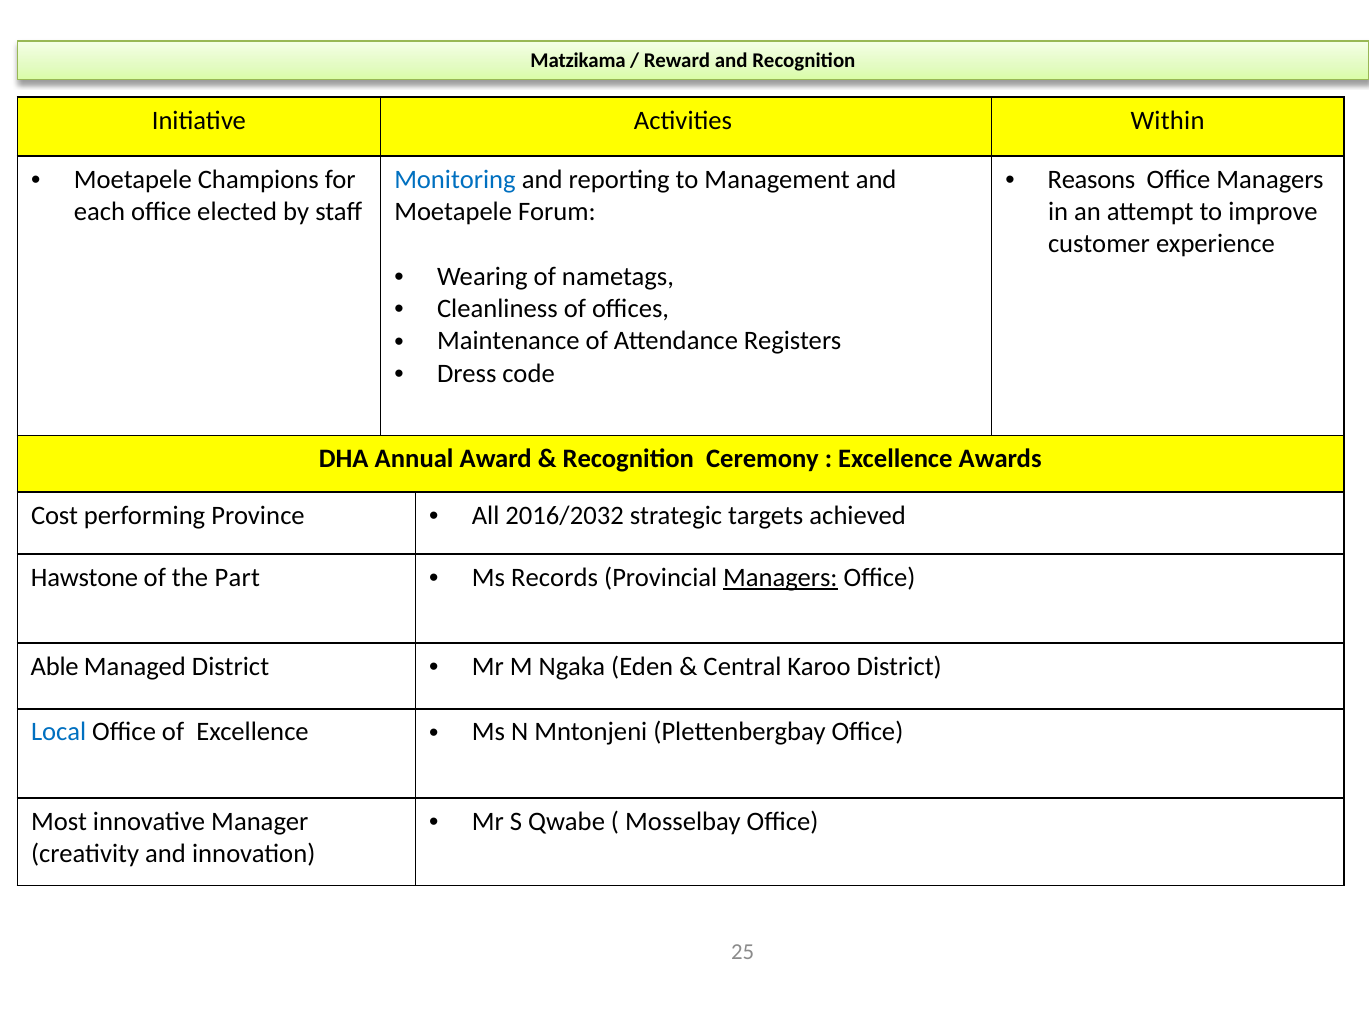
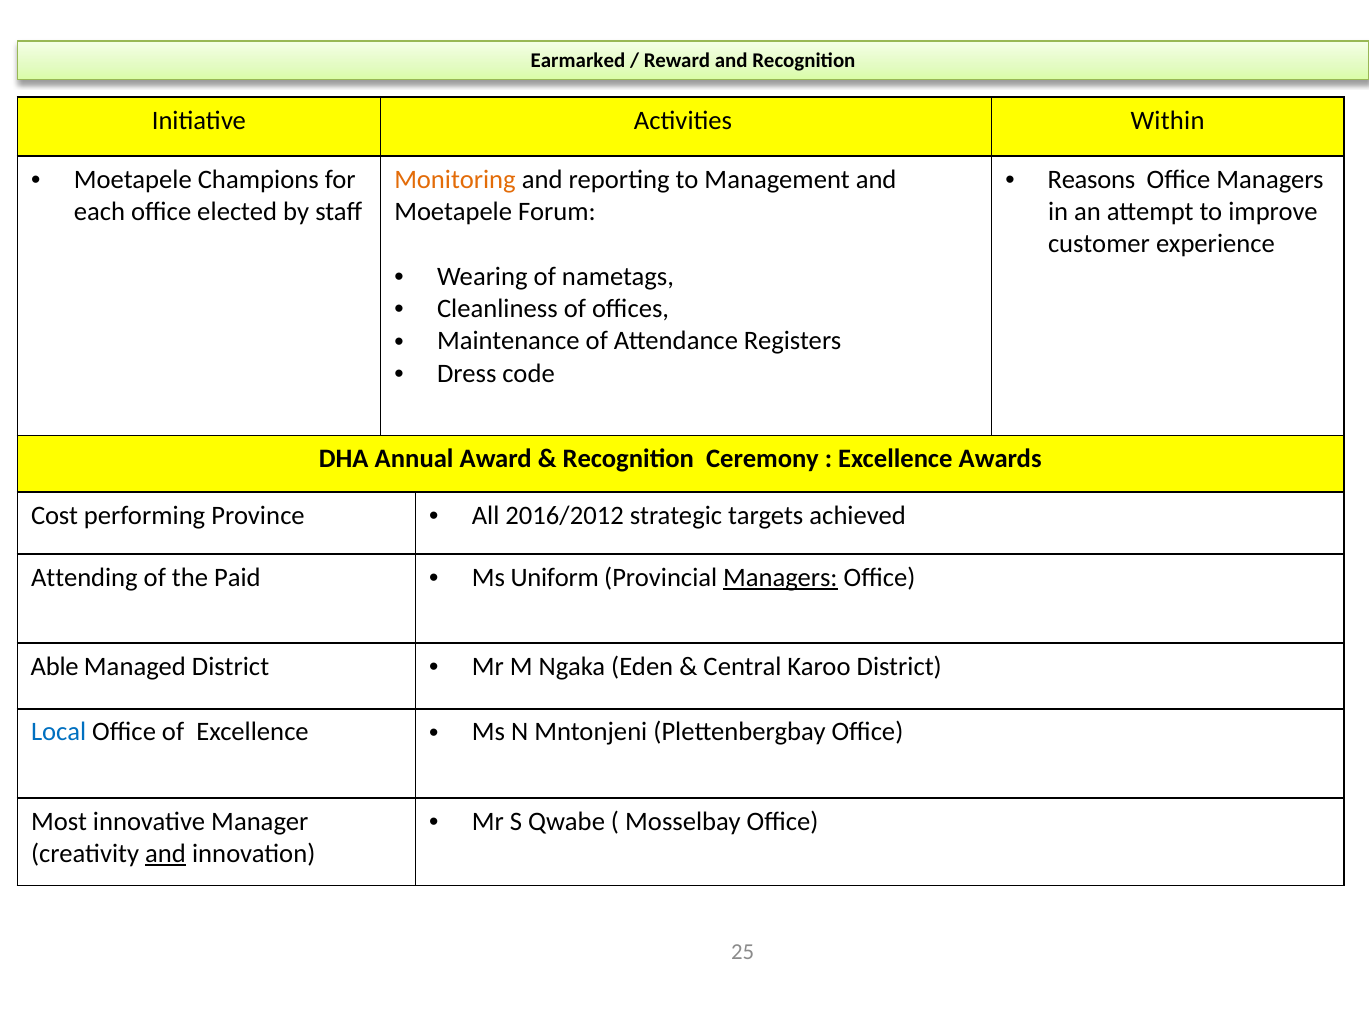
Matzikama: Matzikama -> Earmarked
Monitoring colour: blue -> orange
2016/2032: 2016/2032 -> 2016/2012
Hawstone: Hawstone -> Attending
Part: Part -> Paid
Records: Records -> Uniform
and at (166, 854) underline: none -> present
